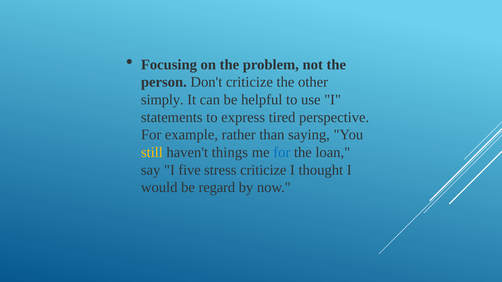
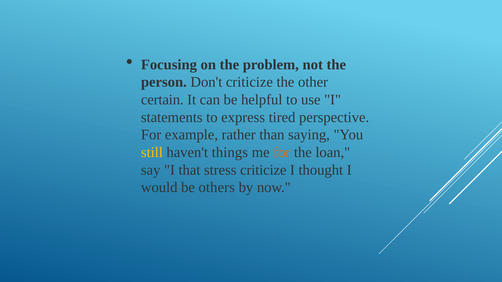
simply: simply -> certain
for at (282, 152) colour: blue -> orange
five: five -> that
regard: regard -> others
